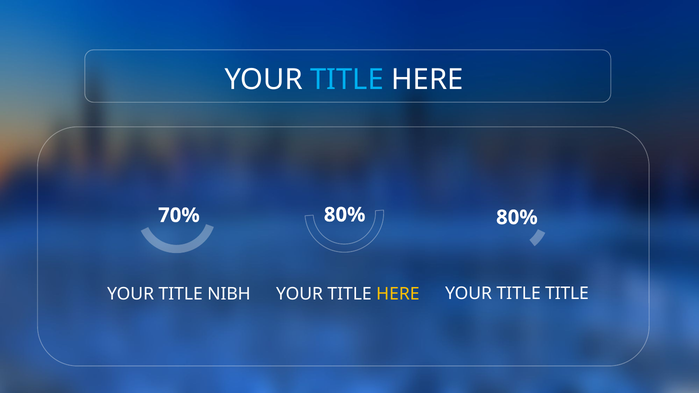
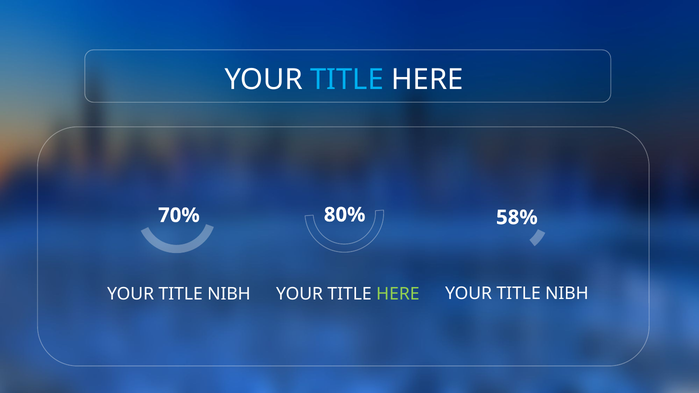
70% 80%: 80% -> 58%
HERE at (398, 294) colour: yellow -> light green
TITLE at (567, 294): TITLE -> NIBH
